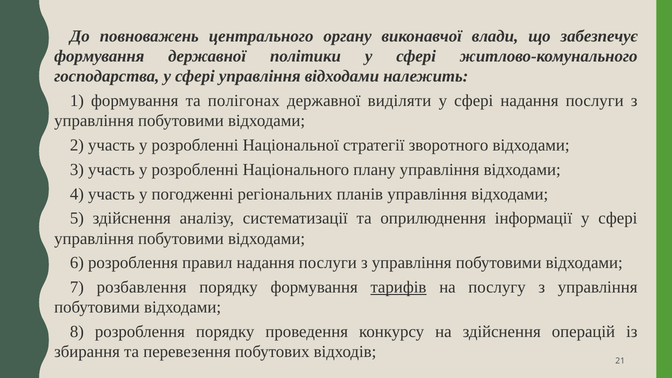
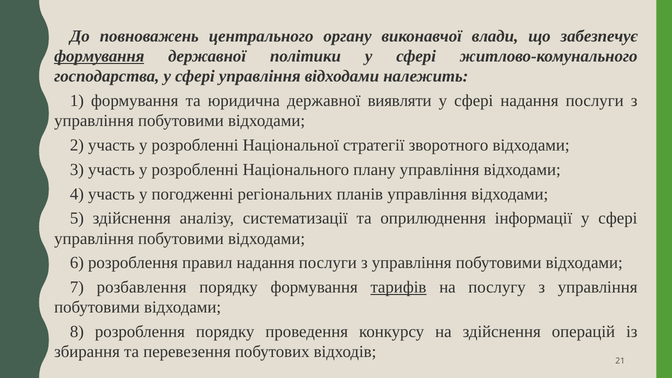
формування at (99, 56) underline: none -> present
полігонах: полігонах -> юридична
виділяти: виділяти -> виявляти
